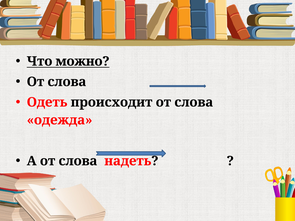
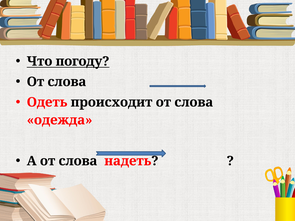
можно: можно -> погоду
